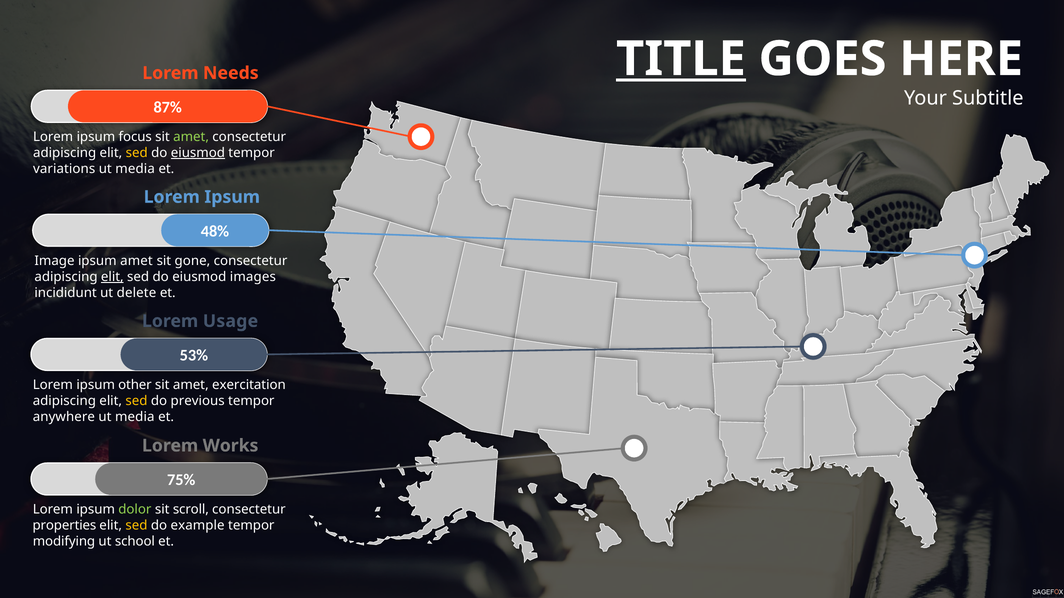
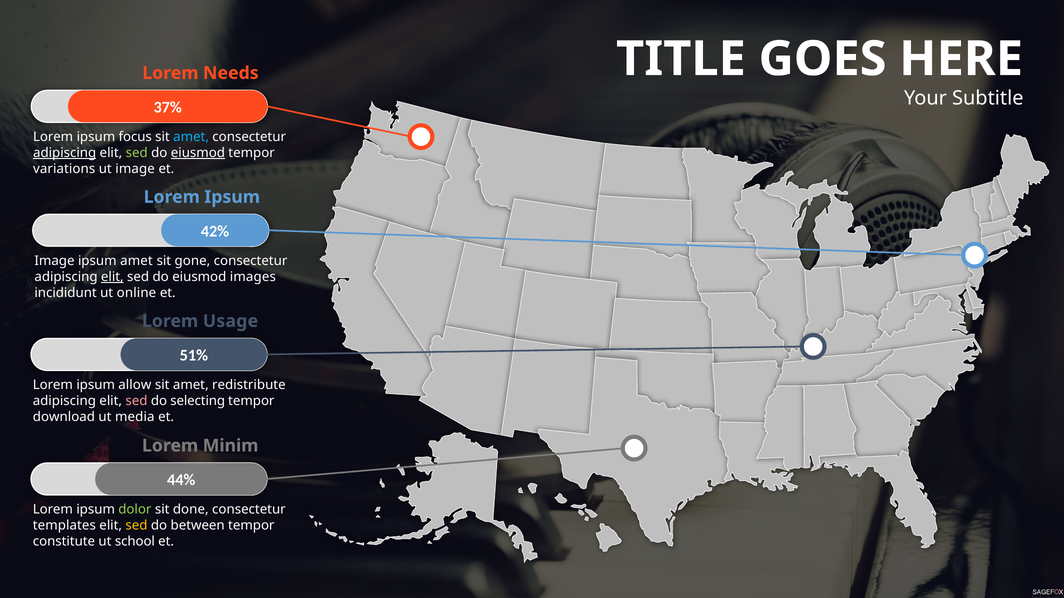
TITLE underline: present -> none
87%: 87% -> 37%
amet at (191, 137) colour: light green -> light blue
adipiscing at (65, 153) underline: none -> present
sed at (137, 153) colour: yellow -> light green
media at (135, 169): media -> image
48%: 48% -> 42%
delete: delete -> online
53%: 53% -> 51%
other: other -> allow
exercitation: exercitation -> redistribute
sed at (136, 401) colour: yellow -> pink
previous: previous -> selecting
anywhere: anywhere -> download
Works: Works -> Minim
75%: 75% -> 44%
scroll: scroll -> done
properties: properties -> templates
example: example -> between
modifying: modifying -> constitute
